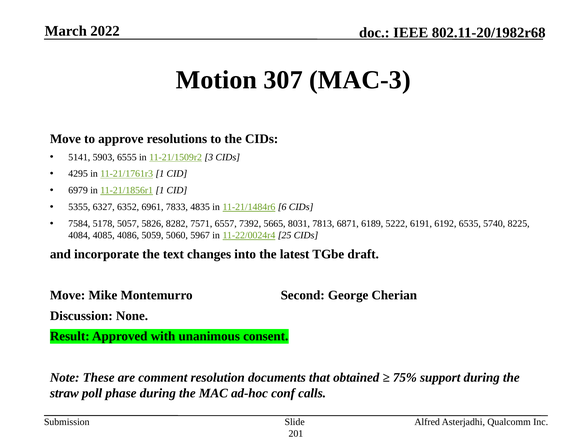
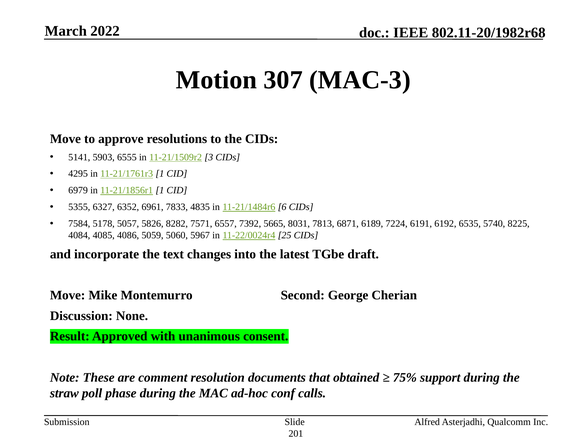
5222: 5222 -> 7224
